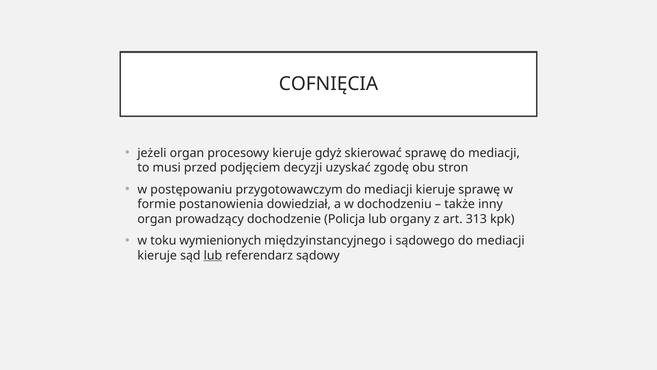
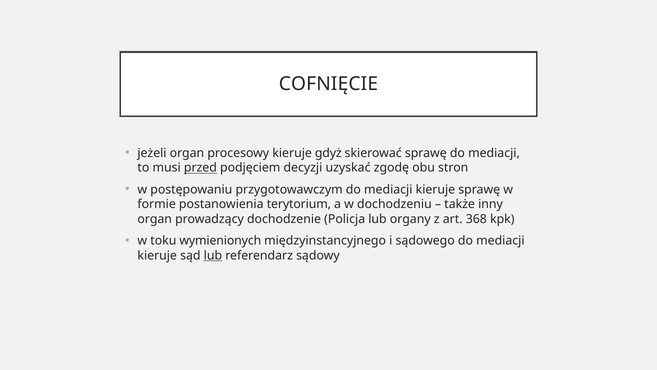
COFNIĘCIA: COFNIĘCIA -> COFNIĘCIE
przed underline: none -> present
dowiedział: dowiedział -> terytorium
313: 313 -> 368
